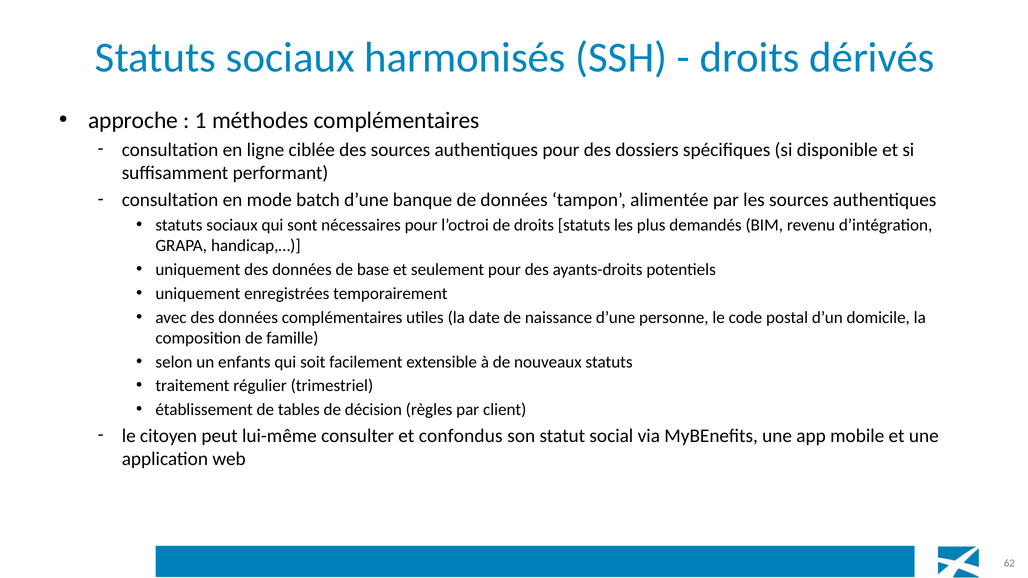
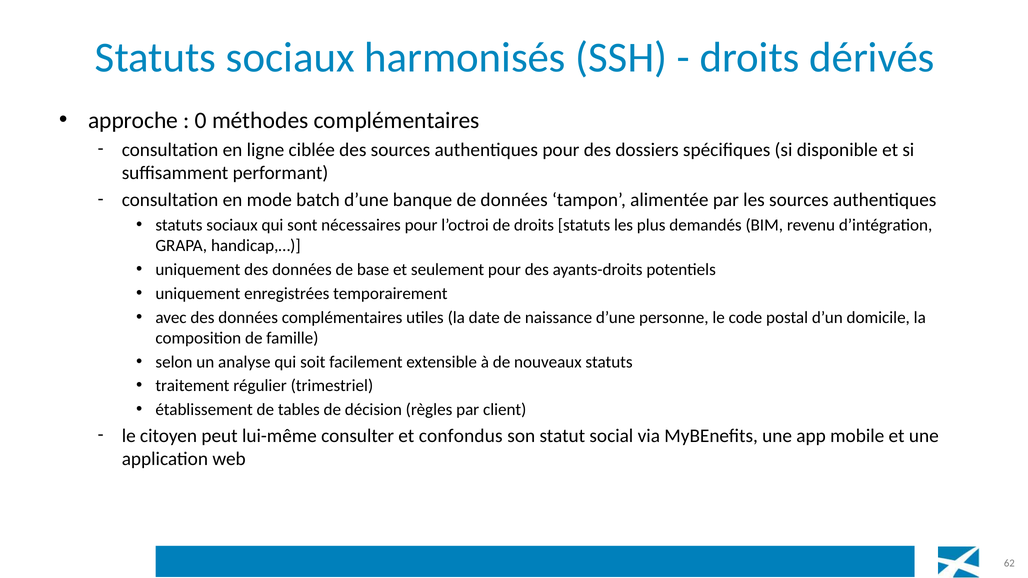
1: 1 -> 0
enfants: enfants -> analyse
